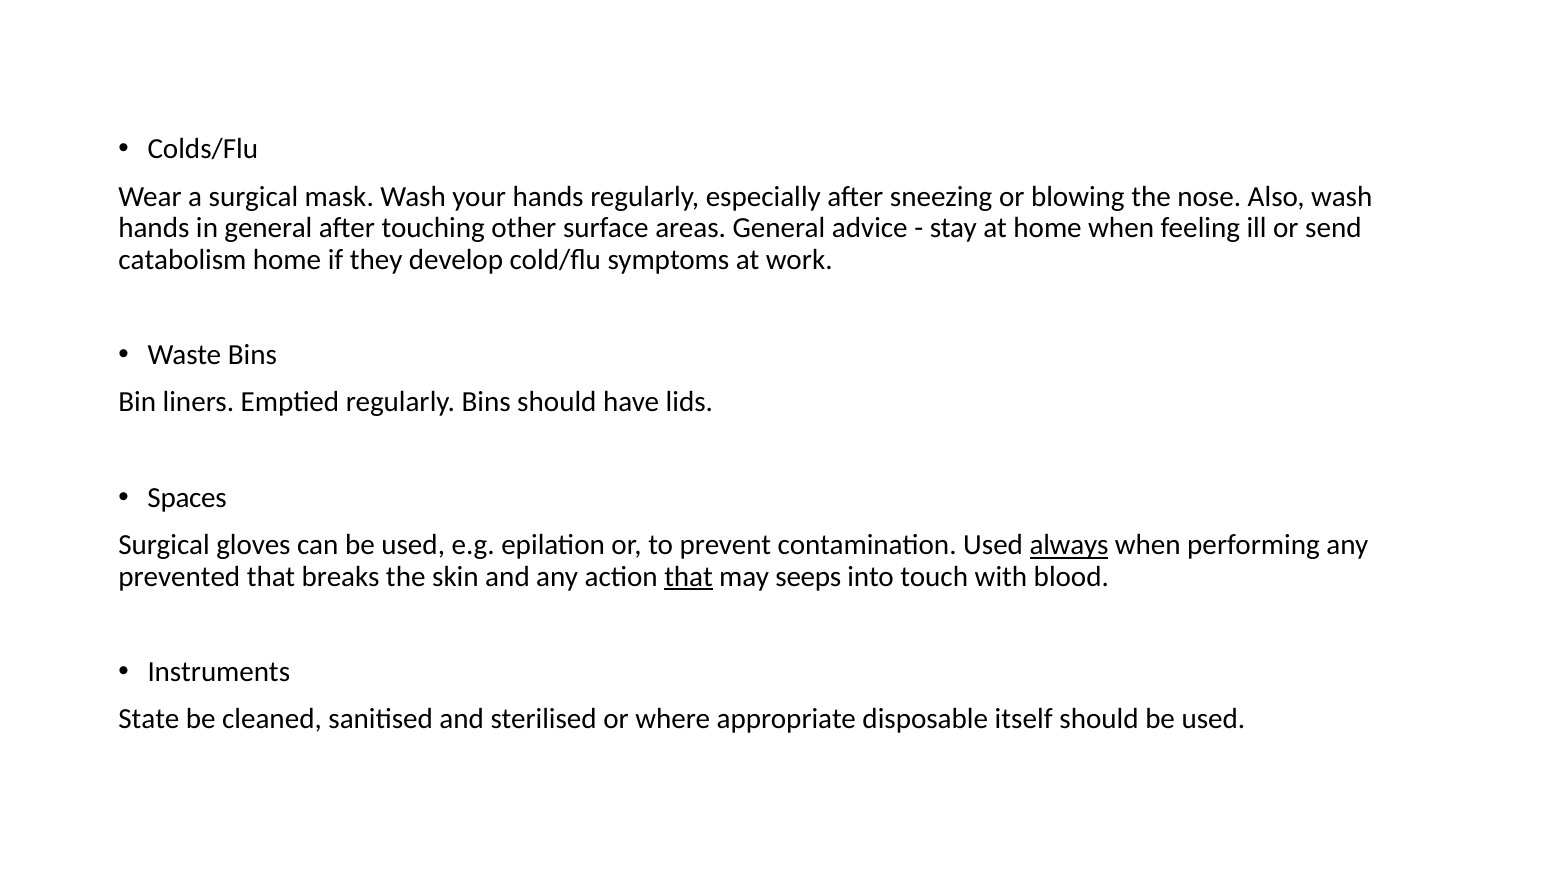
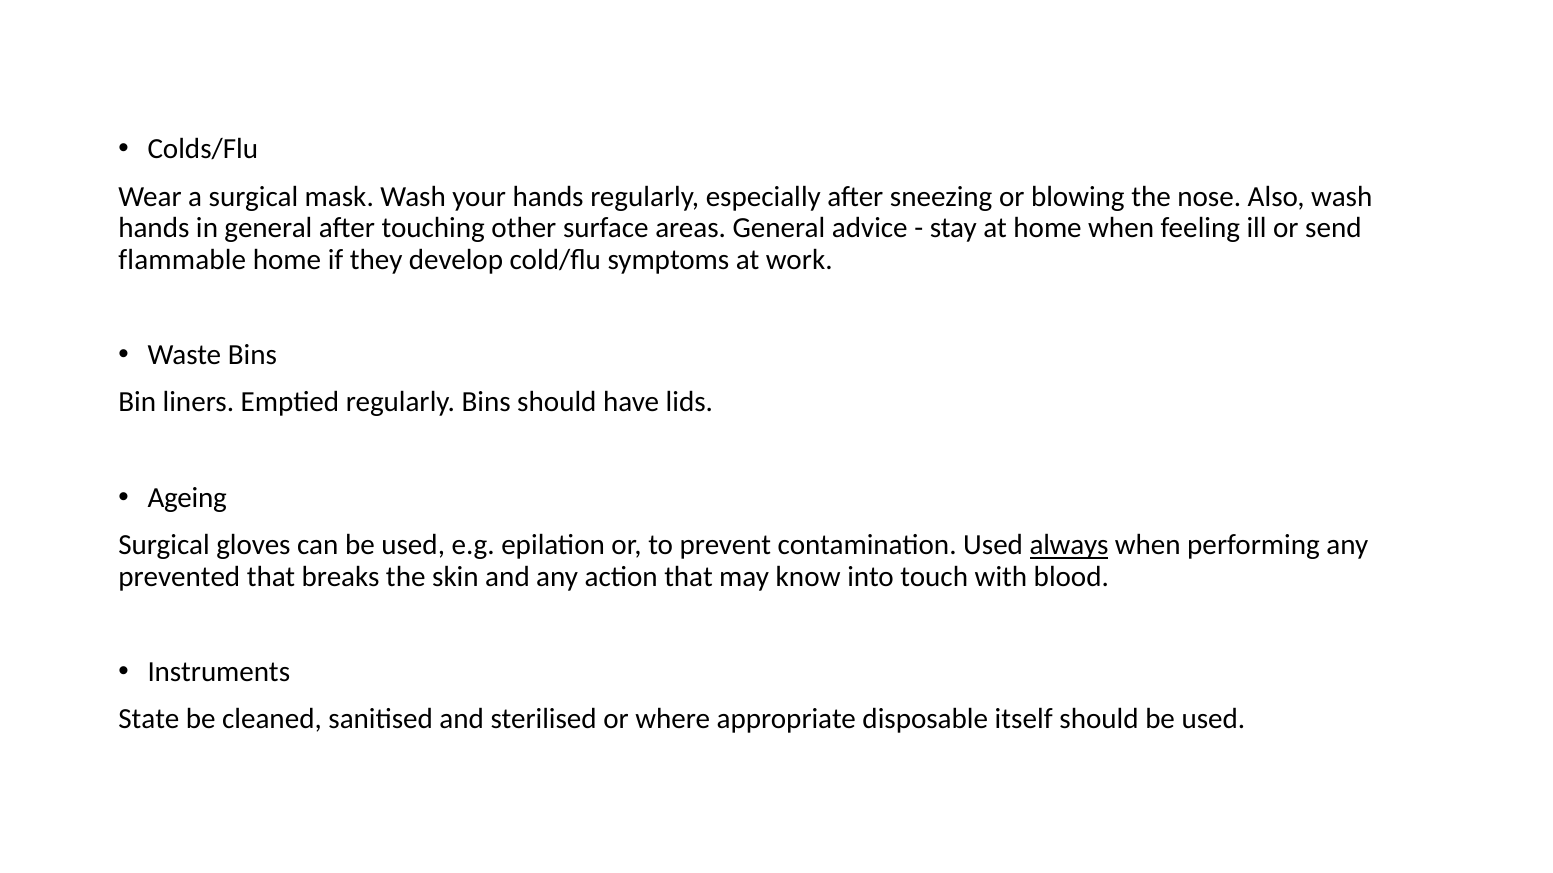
catabolism: catabolism -> flammable
Spaces: Spaces -> Ageing
that at (689, 577) underline: present -> none
seeps: seeps -> know
